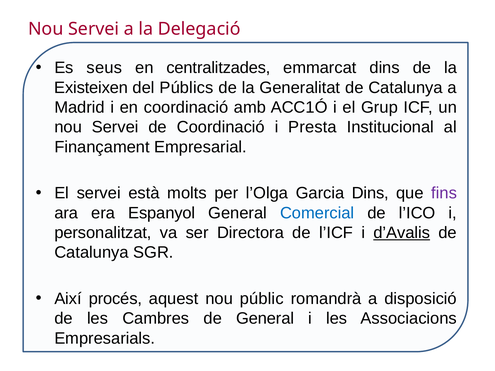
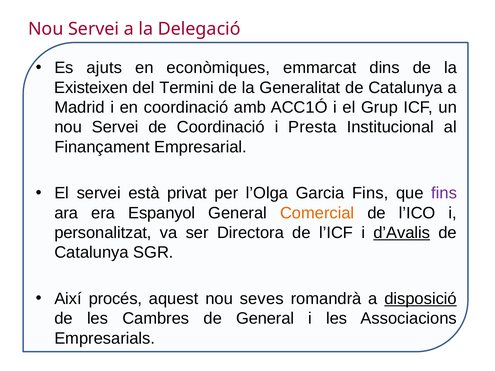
seus: seus -> ajuts
centralitzades: centralitzades -> econòmiques
Públics: Públics -> Termini
molts: molts -> privat
Garcia Dins: Dins -> Fins
Comercial colour: blue -> orange
públic: públic -> seves
disposició underline: none -> present
